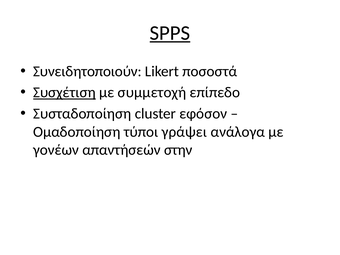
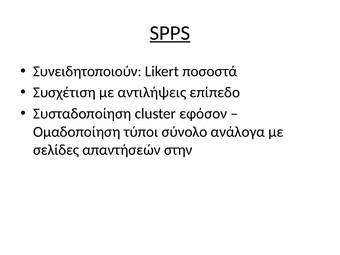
Συσχέτιση underline: present -> none
συμμετοχή: συμμετοχή -> αντιλήψεις
γράψει: γράψει -> σύνολο
γονέων: γονέων -> σελίδες
